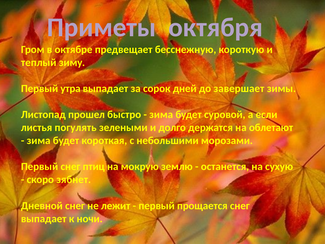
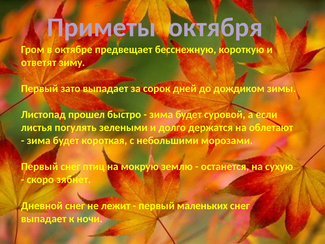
теплый: теплый -> ответят
утра: утра -> зато
завершает: завершает -> дождиком
прощается: прощается -> маленьких
